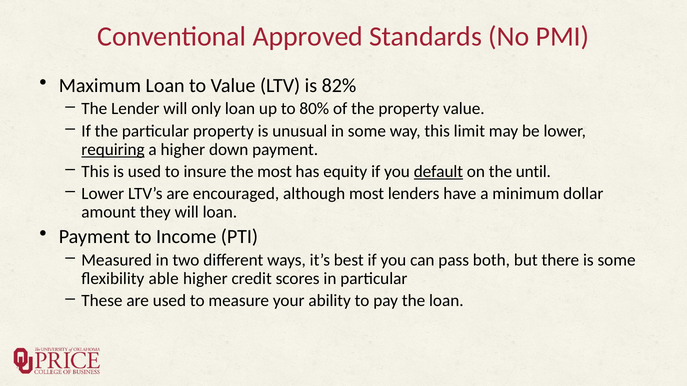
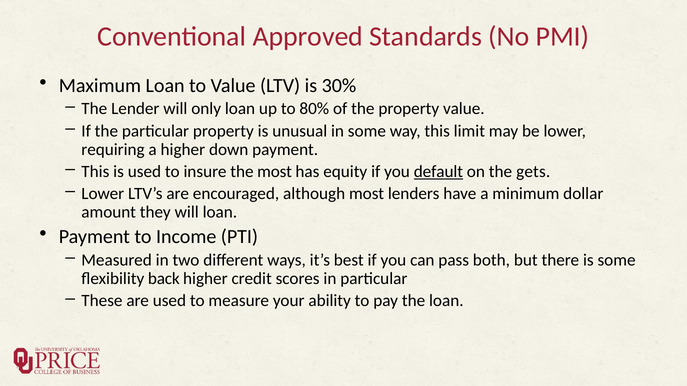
82%: 82% -> 30%
requiring underline: present -> none
until: until -> gets
able: able -> back
